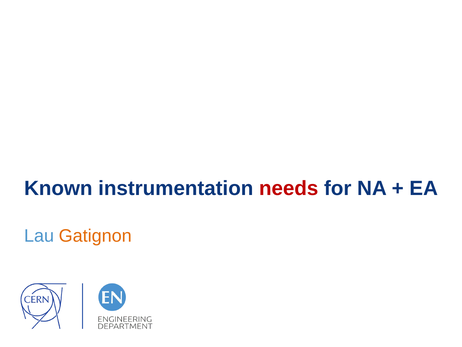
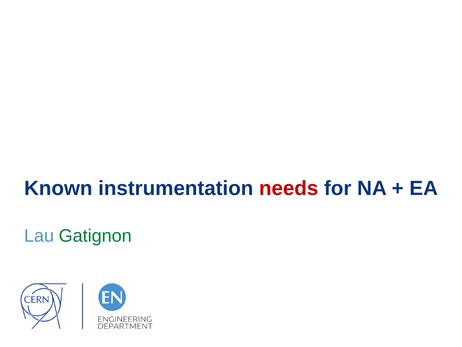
Gatignon colour: orange -> green
